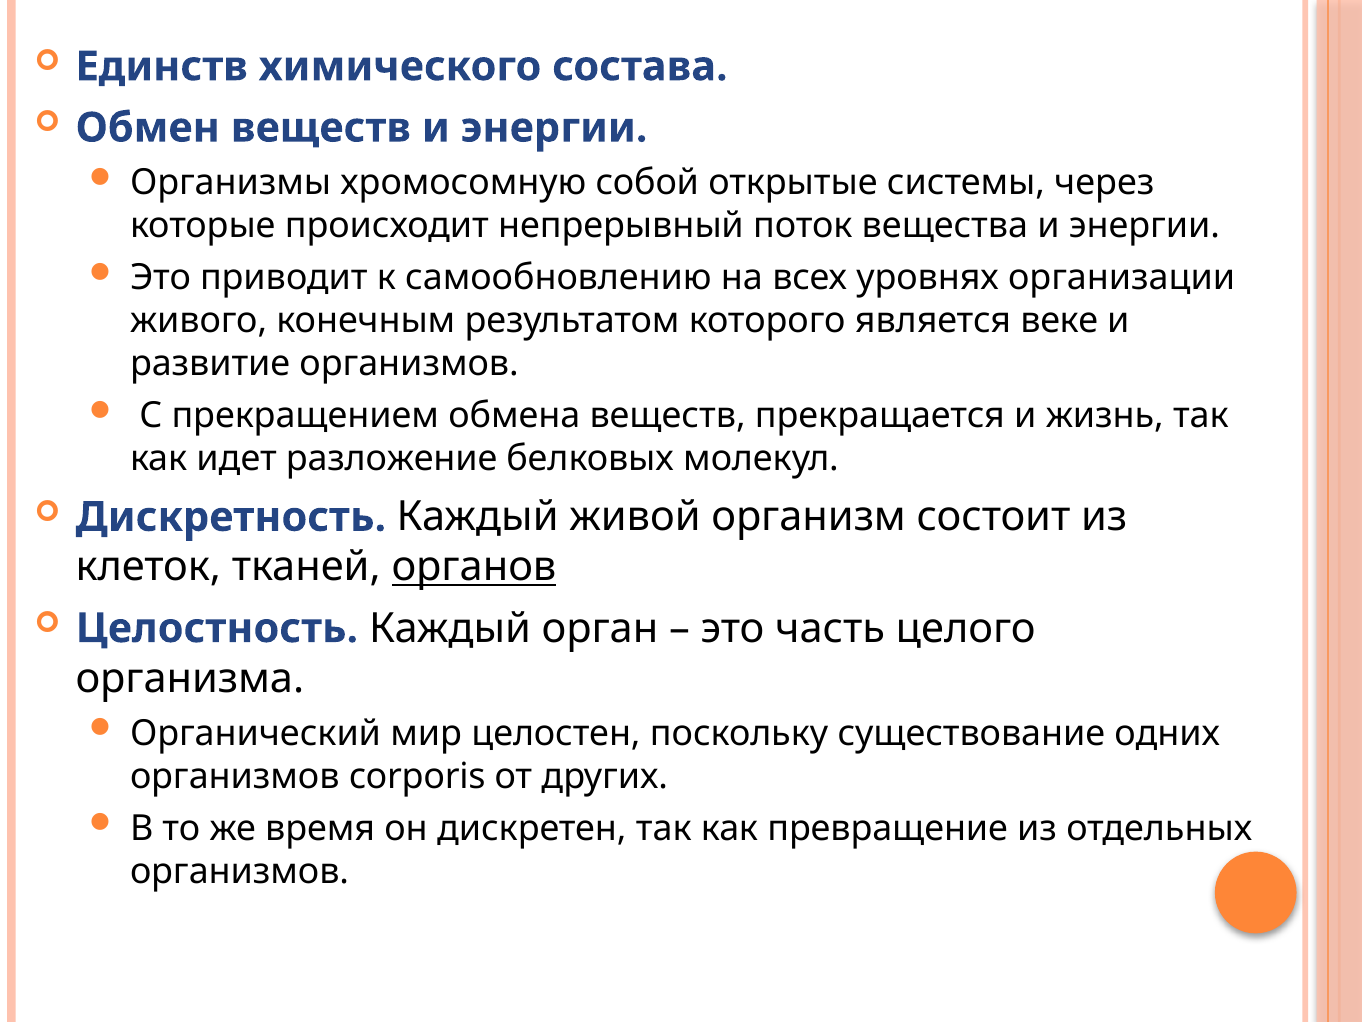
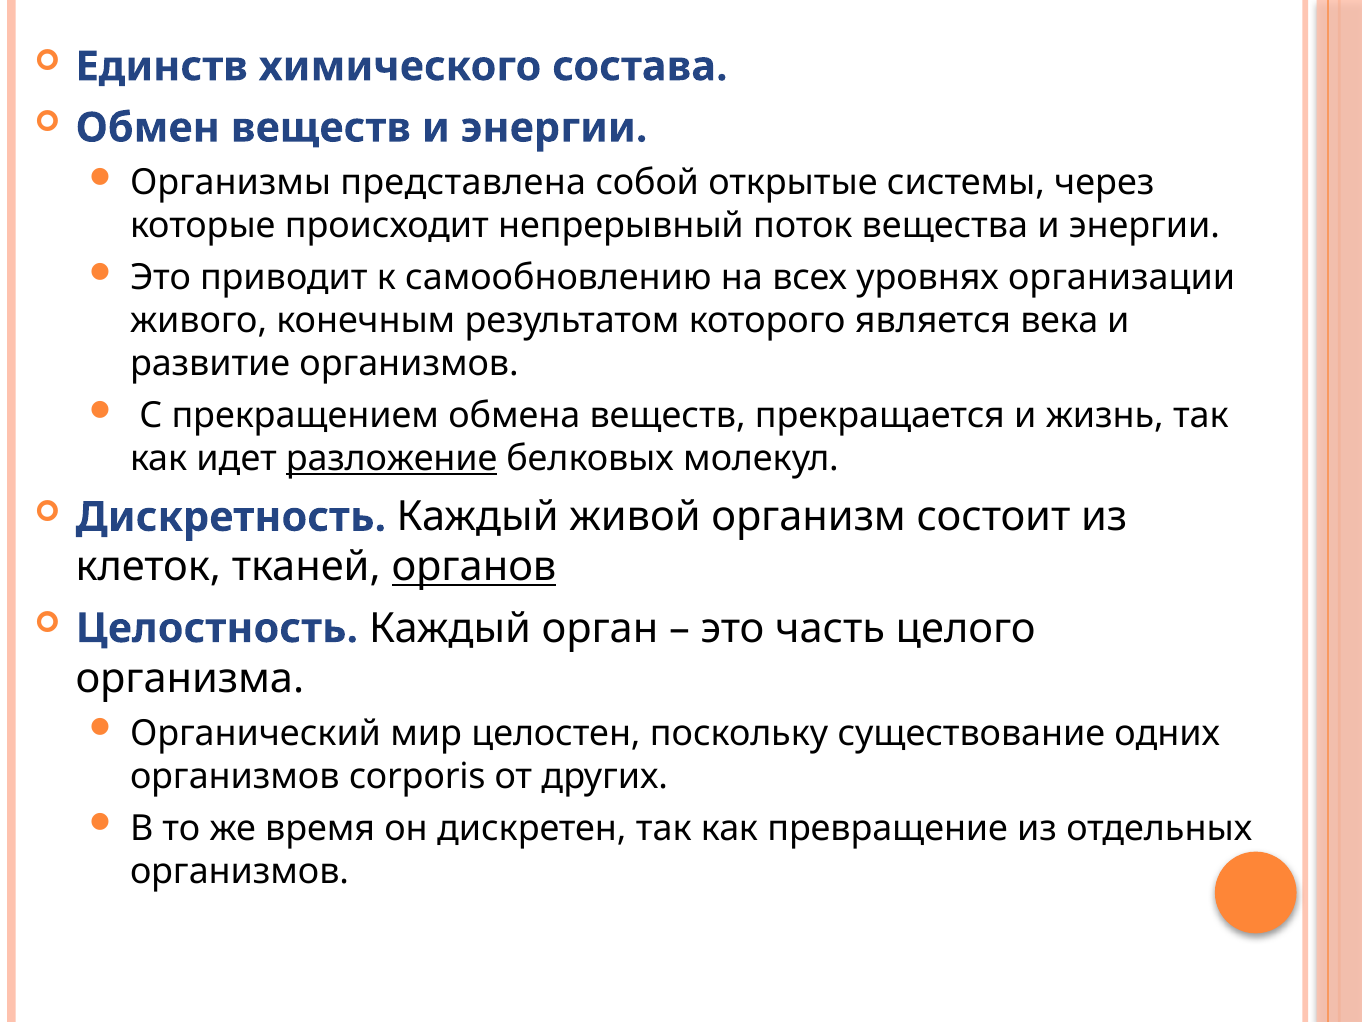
хромосомную: хромосомную -> представлена
веке: веке -> века
разложение underline: none -> present
